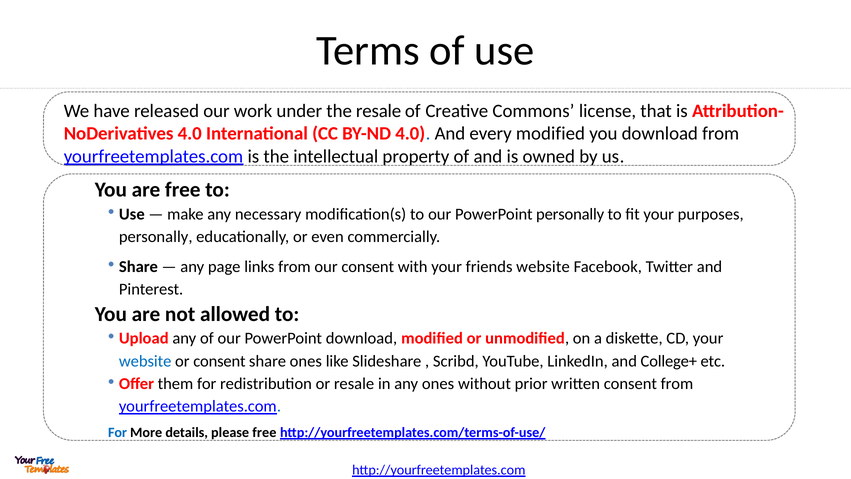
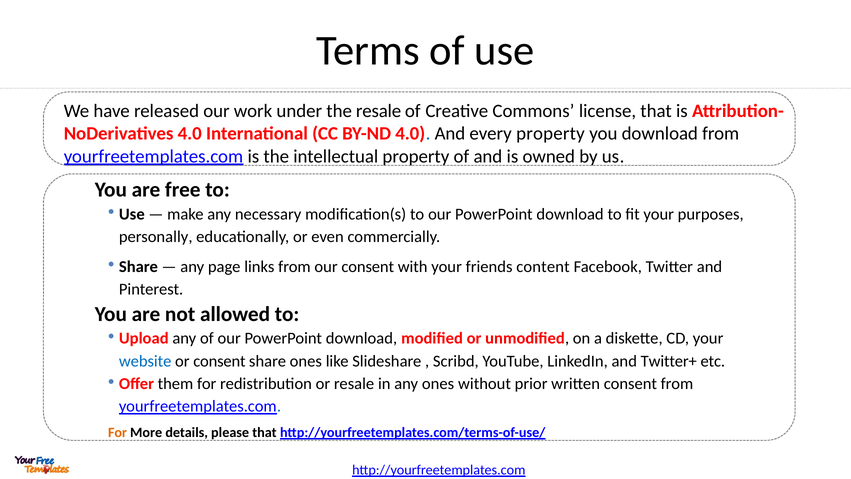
every modified: modified -> property
to our PowerPoint personally: personally -> download
friends website: website -> content
College+: College+ -> Twitter+
For at (118, 432) colour: blue -> orange
please free: free -> that
